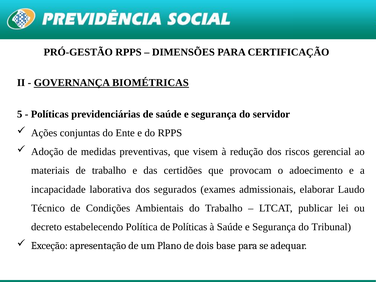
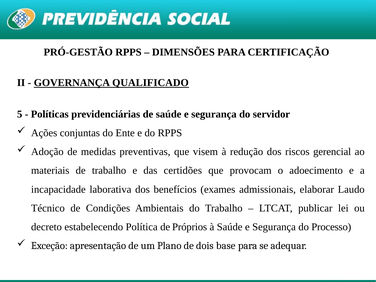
BIOMÉTRICAS: BIOMÉTRICAS -> QUALIFICADO
segurados: segurados -> benefícios
de Políticas: Políticas -> Próprios
Tribunal: Tribunal -> Processo
